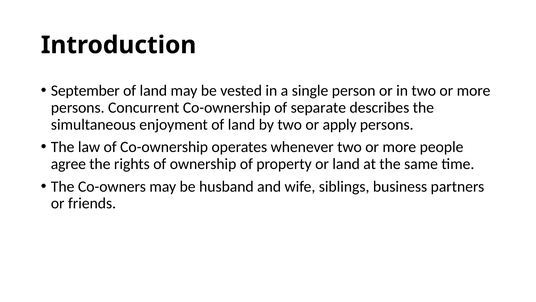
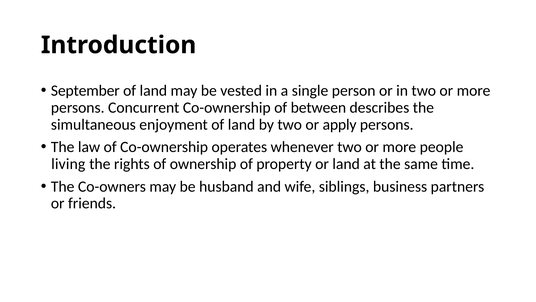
separate: separate -> between
agree: agree -> living
